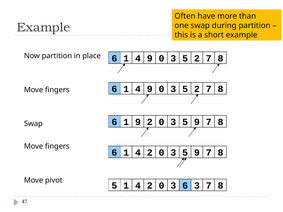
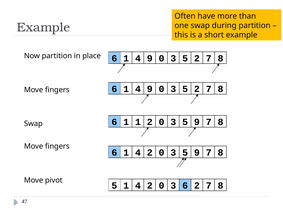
1 9: 9 -> 1
6 3: 3 -> 2
